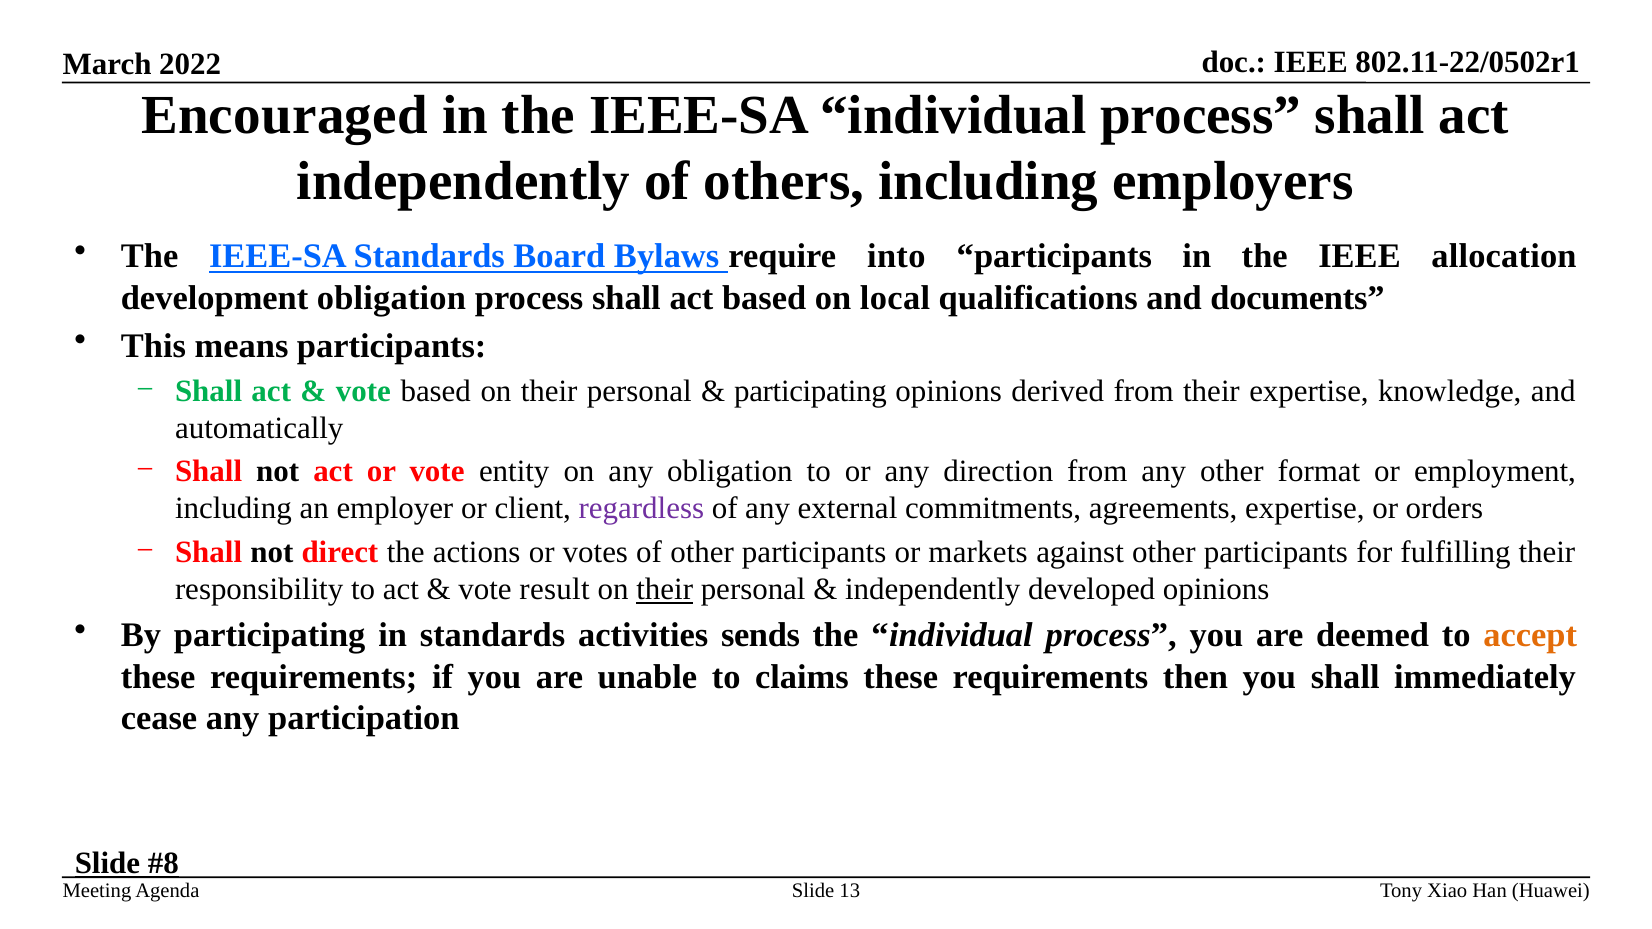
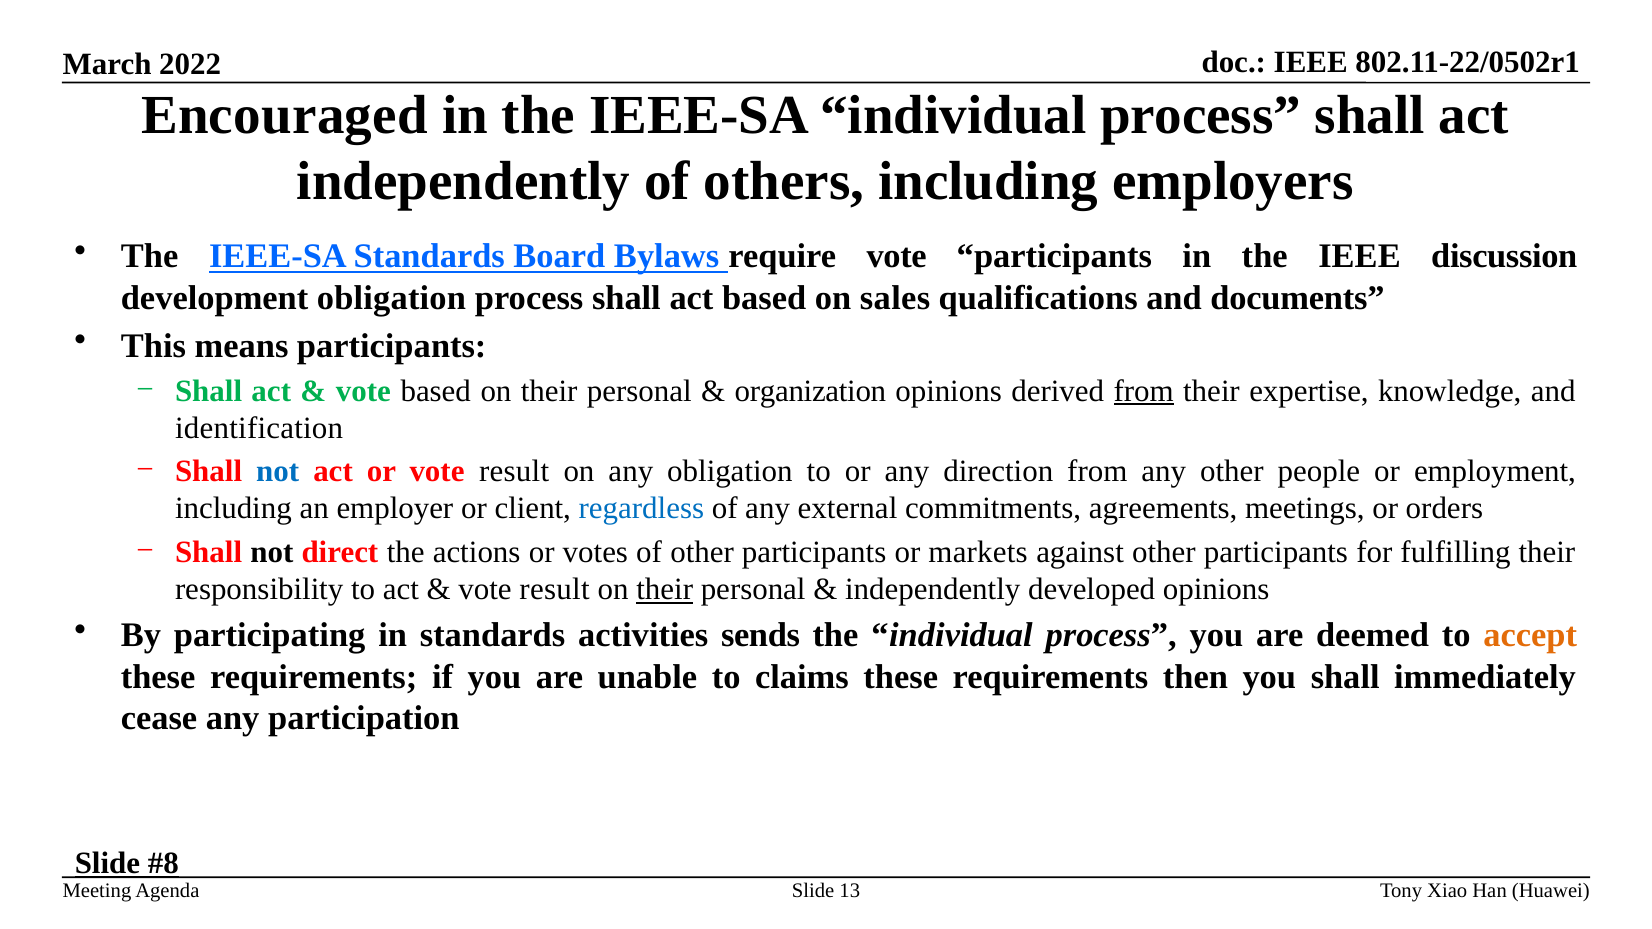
require into: into -> vote
allocation: allocation -> discussion
local: local -> sales
participating at (810, 391): participating -> organization
from at (1144, 391) underline: none -> present
automatically: automatically -> identification
not at (278, 472) colour: black -> blue
or vote entity: entity -> result
format: format -> people
regardless colour: purple -> blue
agreements expertise: expertise -> meetings
